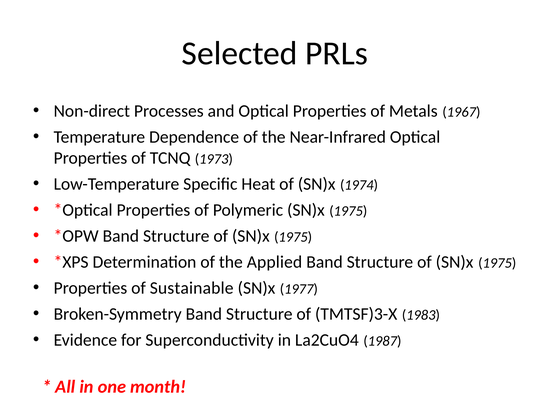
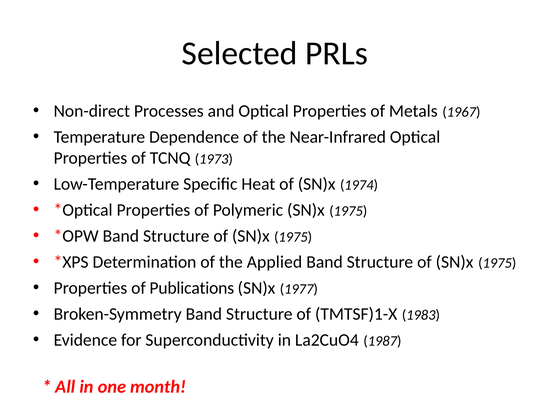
Sustainable: Sustainable -> Publications
TMTSF)3-X: TMTSF)3-X -> TMTSF)1-X
